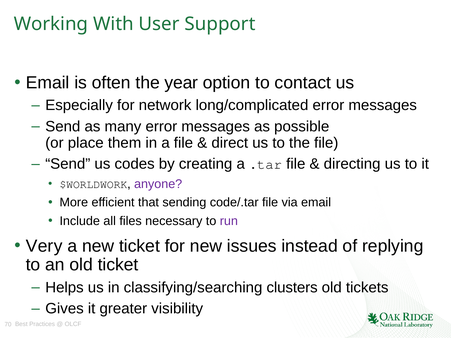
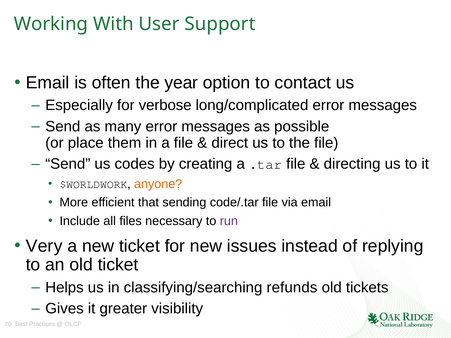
network: network -> verbose
anyone colour: purple -> orange
clusters: clusters -> refunds
